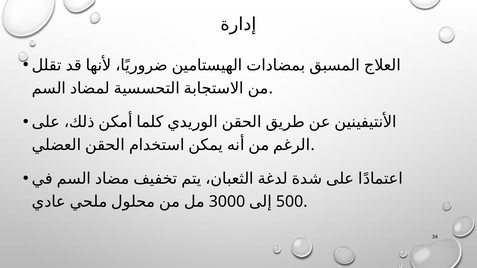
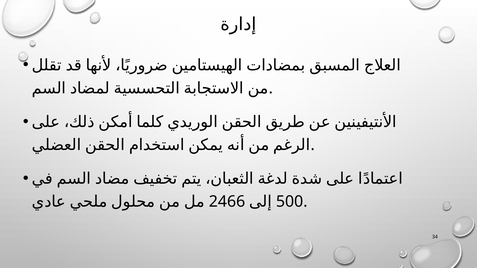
3000: 3000 -> 2466
